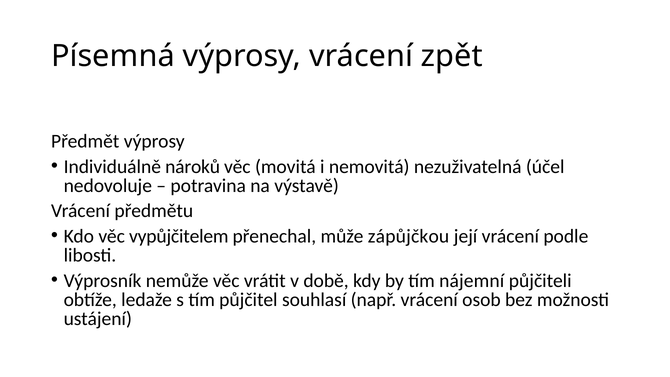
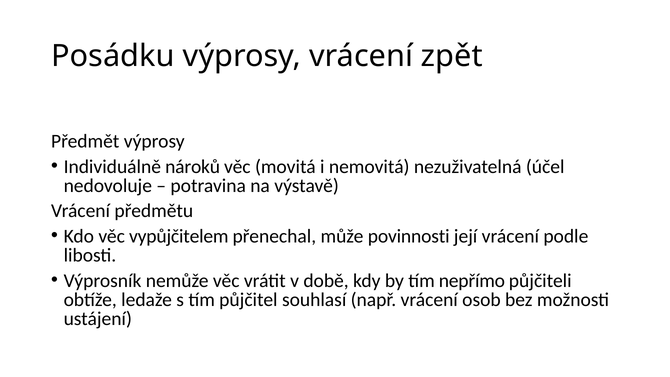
Písemná: Písemná -> Posádku
zápůjčkou: zápůjčkou -> povinnosti
nájemní: nájemní -> nepřímo
